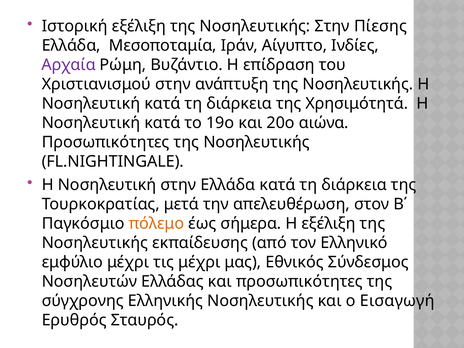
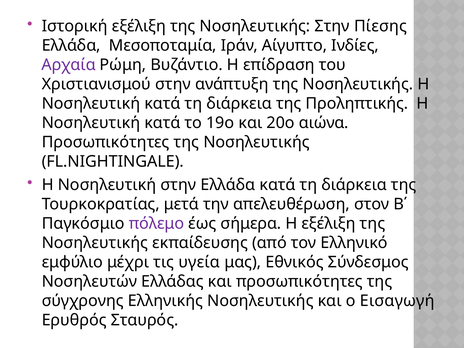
Χρησιμότητά: Χρησιμότητά -> Προληπτικής
πόλεμο colour: orange -> purple
τις μέχρι: μέχρι -> υγεία
